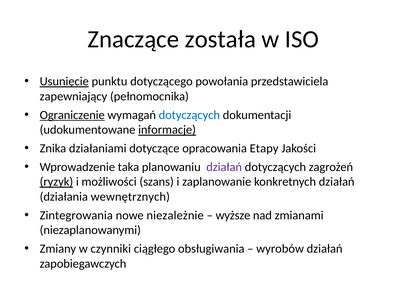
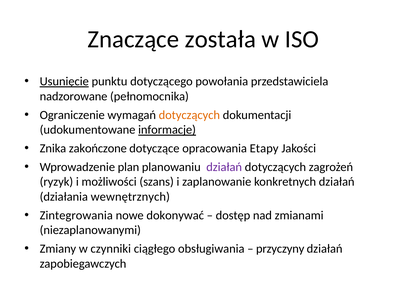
zapewniający: zapewniający -> nadzorowane
Ograniczenie underline: present -> none
dotyczących at (189, 115) colour: blue -> orange
działaniami: działaniami -> zakończone
taka: taka -> plan
ryzyk underline: present -> none
niezależnie: niezależnie -> dokonywać
wyższe: wyższe -> dostęp
wyrobów: wyrobów -> przyczyny
